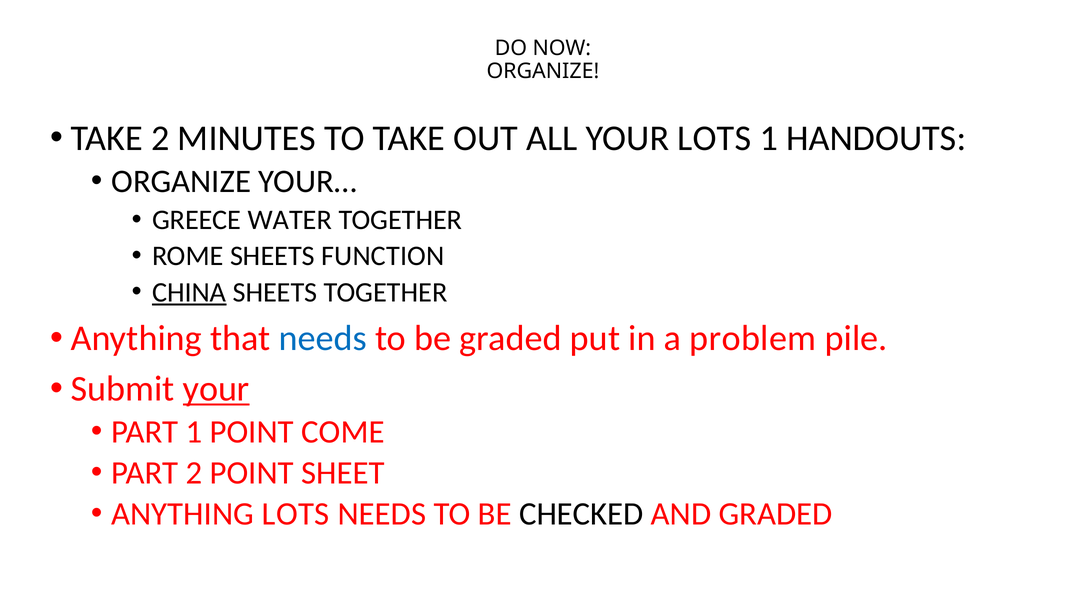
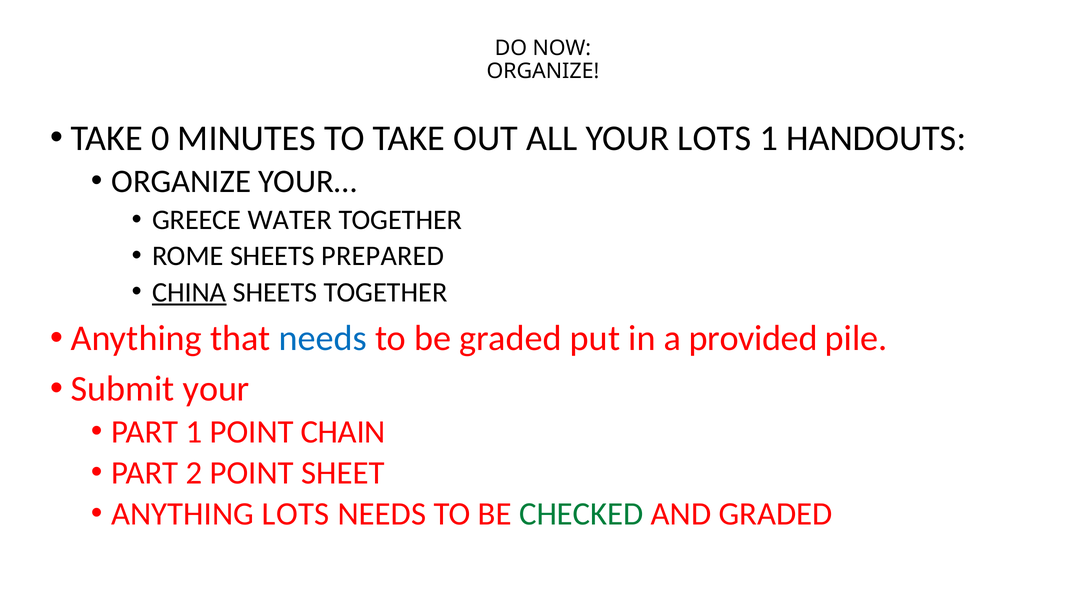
TAKE 2: 2 -> 0
FUNCTION: FUNCTION -> PREPARED
problem: problem -> provided
your at (216, 389) underline: present -> none
COME: COME -> CHAIN
CHECKED colour: black -> green
